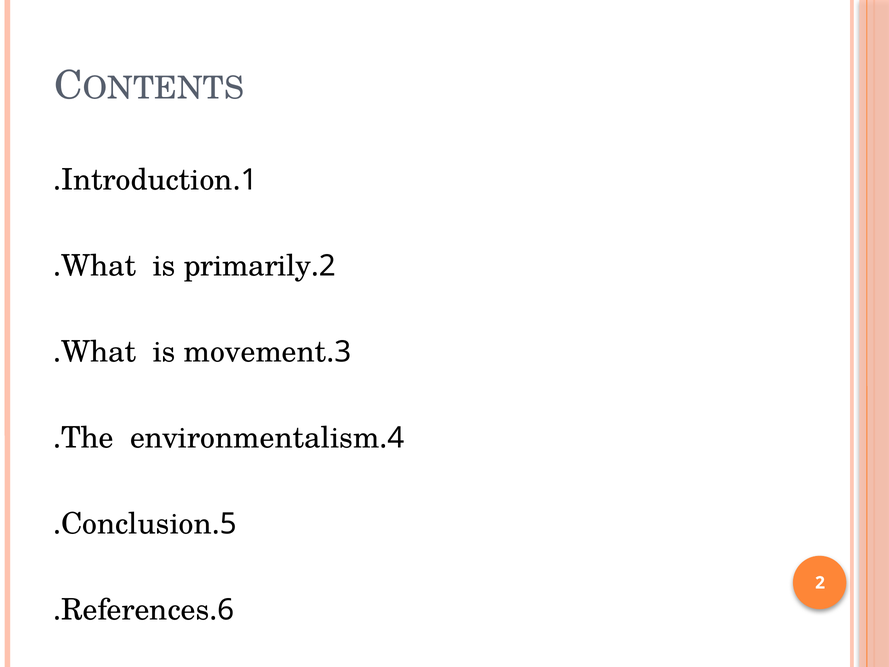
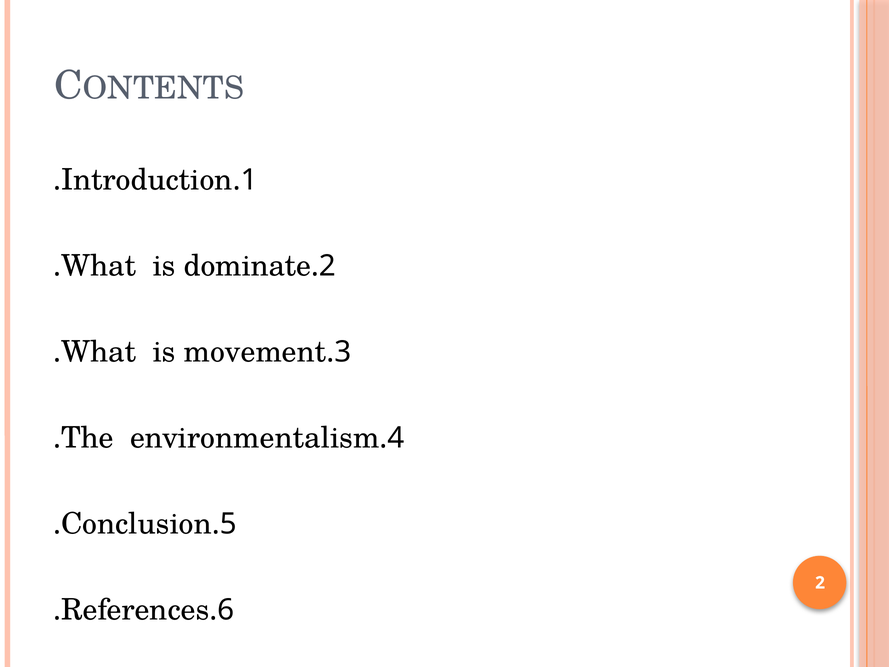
primarily: primarily -> dominate
